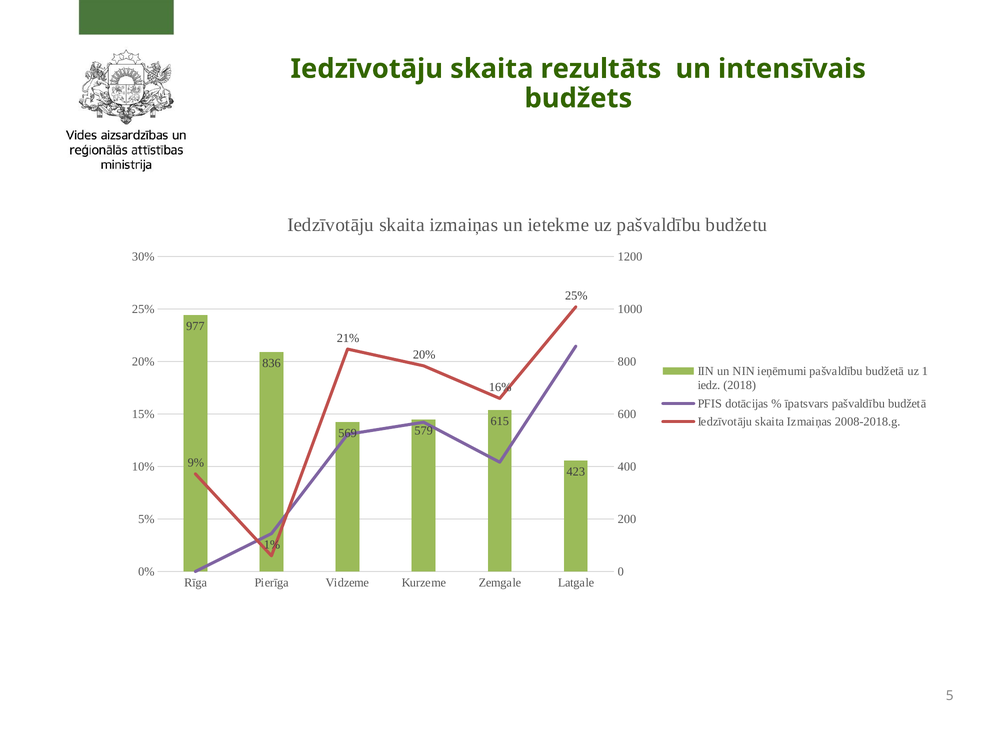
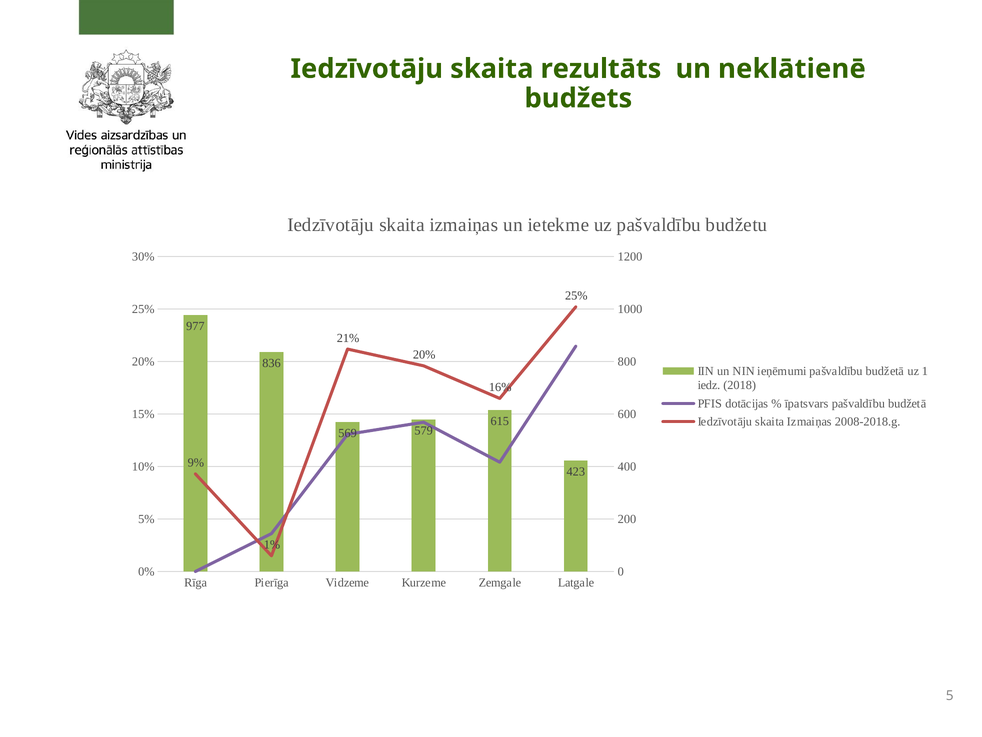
intensīvais: intensīvais -> neklātienē
